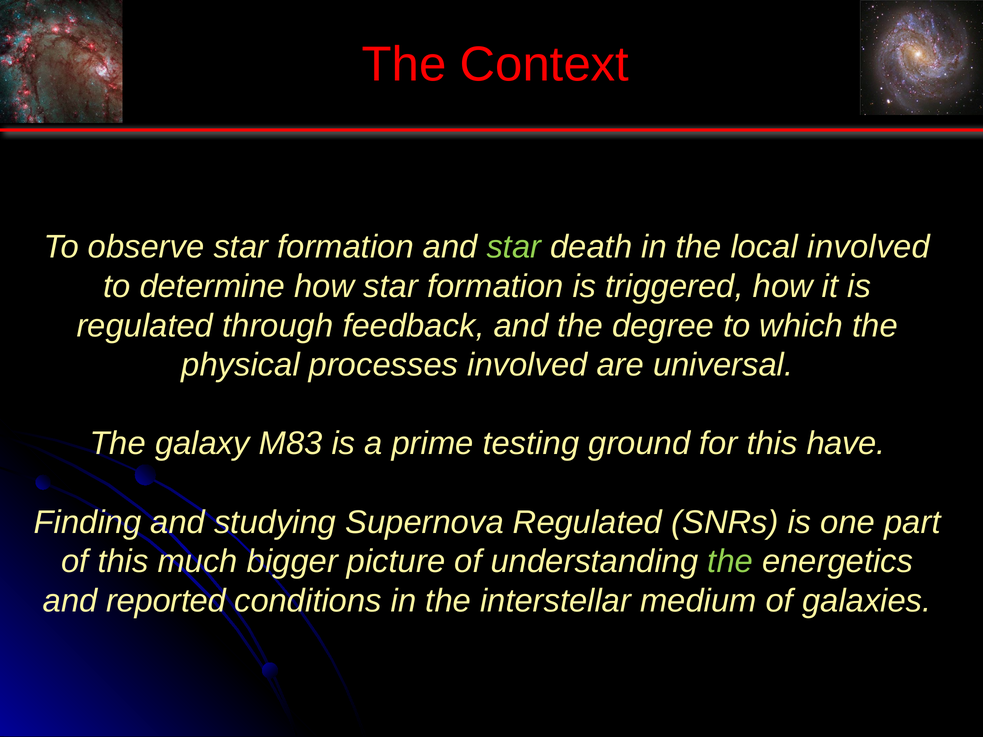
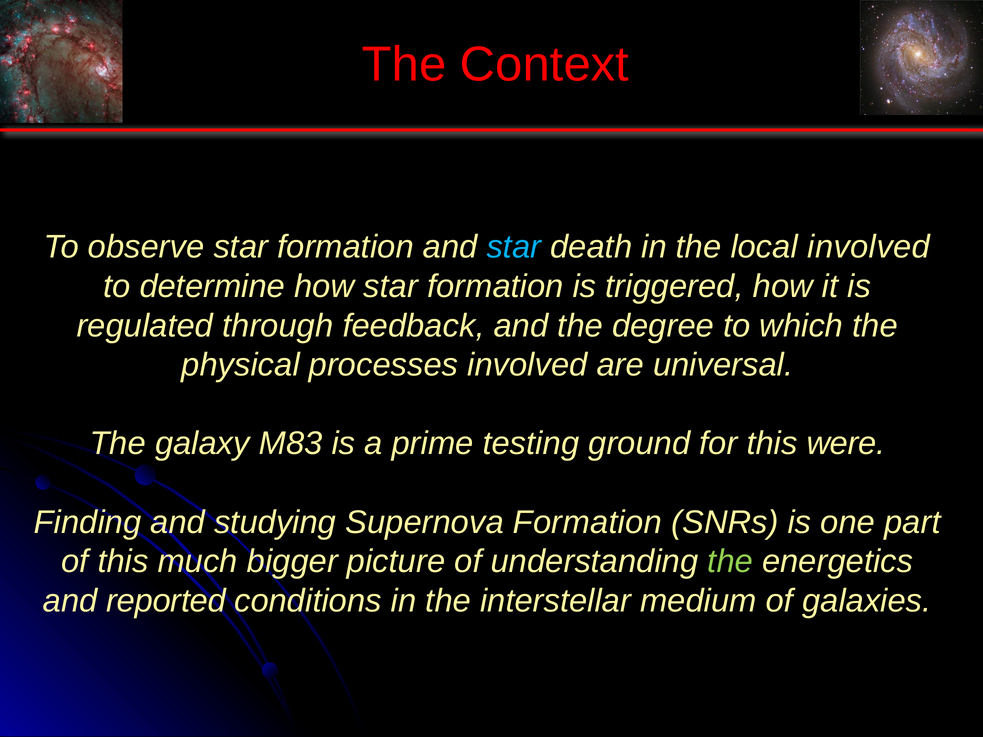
star at (514, 247) colour: light green -> light blue
have: have -> were
Supernova Regulated: Regulated -> Formation
